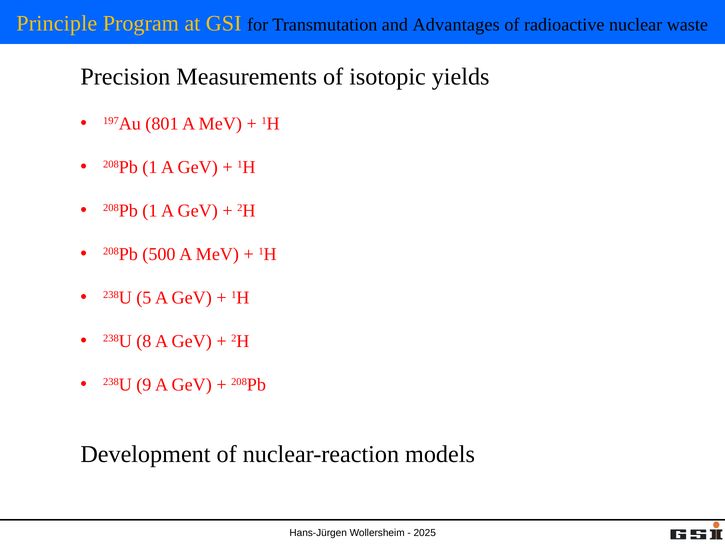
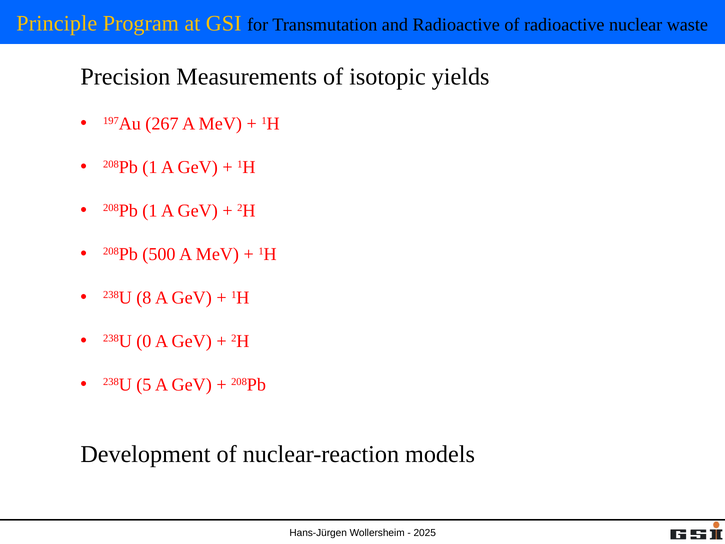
and Advantages: Advantages -> Radioactive
801: 801 -> 267
5: 5 -> 8
8: 8 -> 0
9: 9 -> 5
